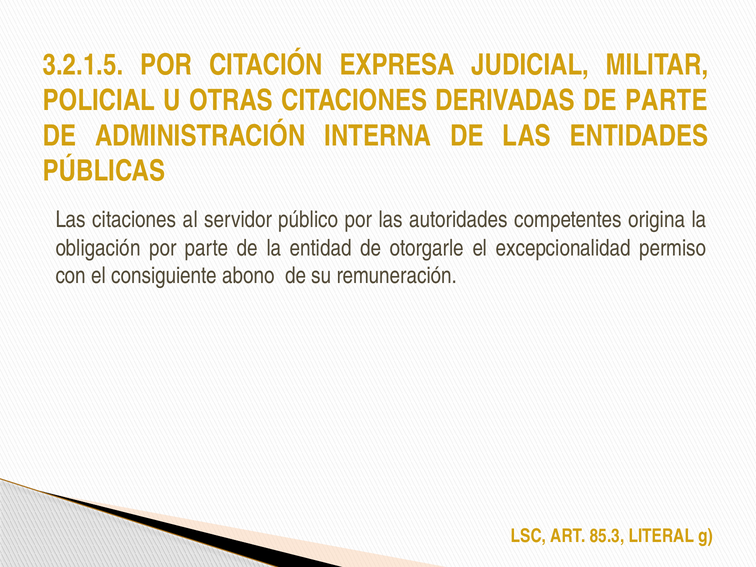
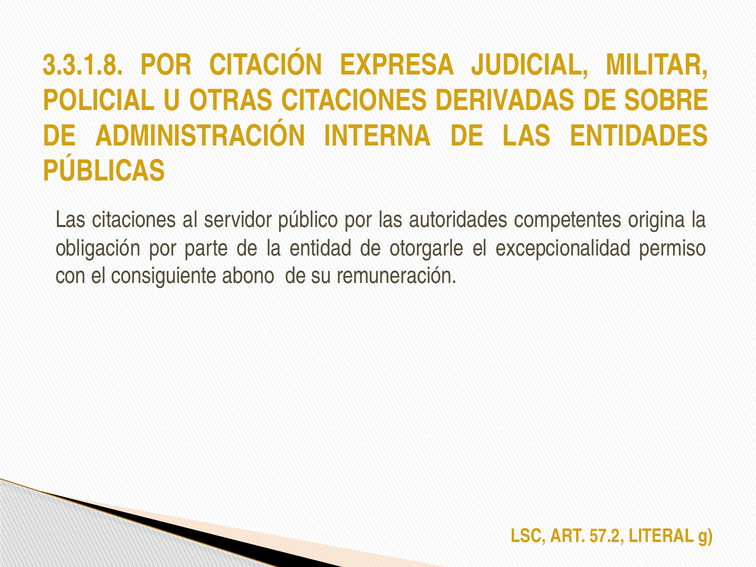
3.2.1.5: 3.2.1.5 -> 3.3.1.8
DE PARTE: PARTE -> SOBRE
85.3: 85.3 -> 57.2
